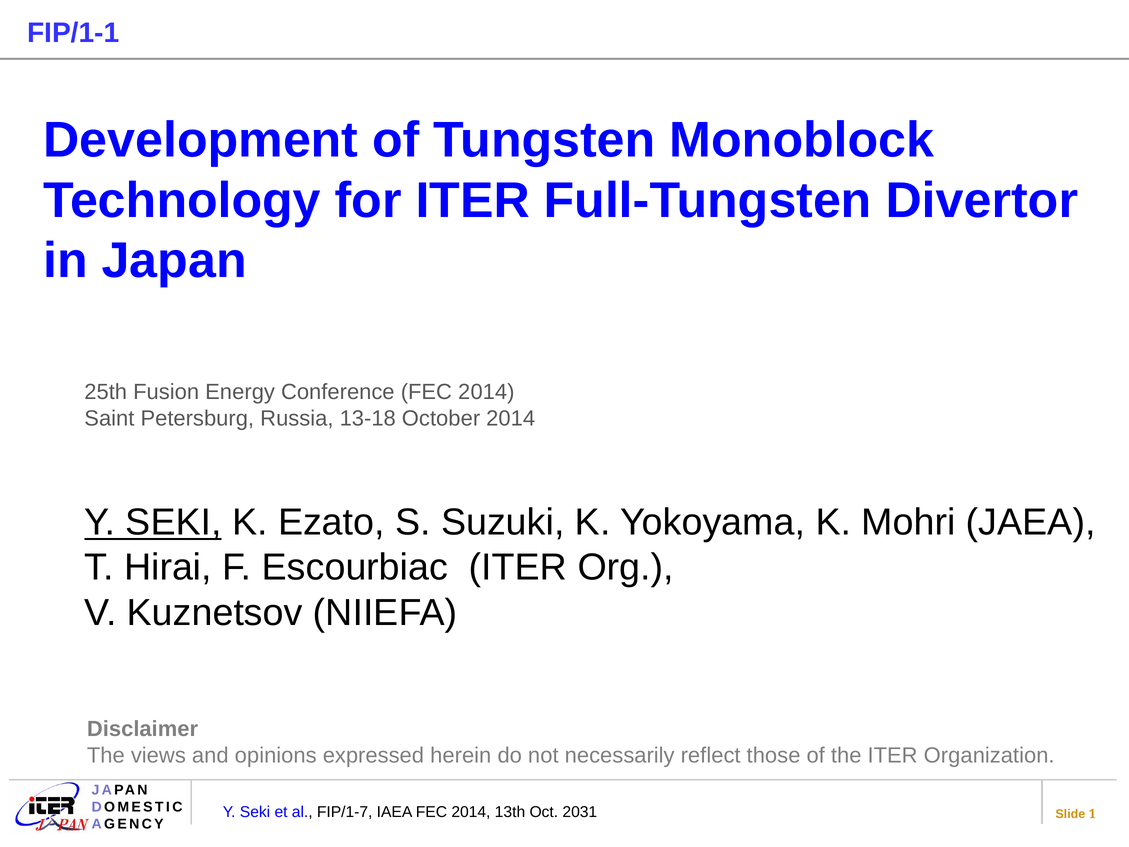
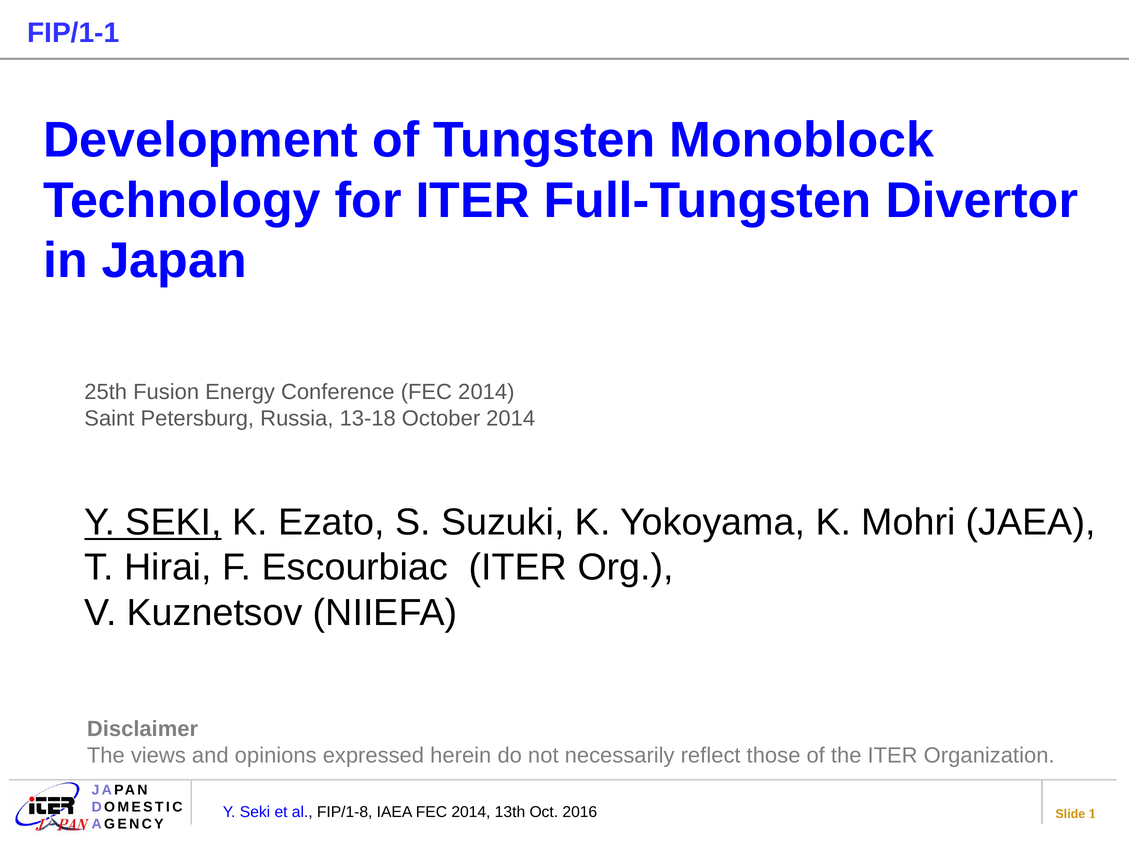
FIP/1-7: FIP/1-7 -> FIP/1-8
2031: 2031 -> 2016
